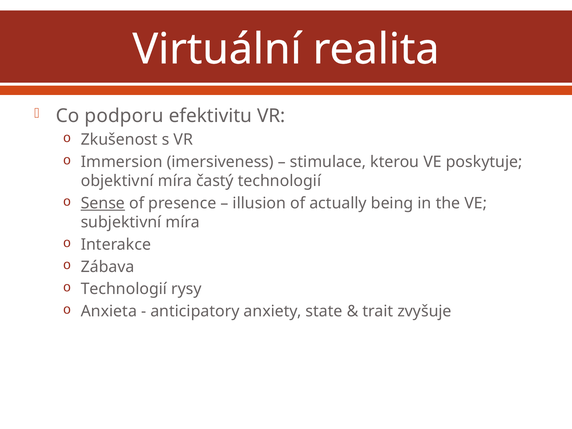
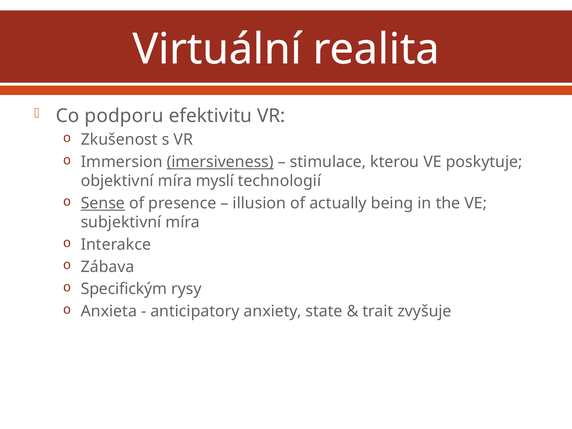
imersiveness underline: none -> present
častý: častý -> myslí
Technologií at (124, 289): Technologií -> Specifickým
